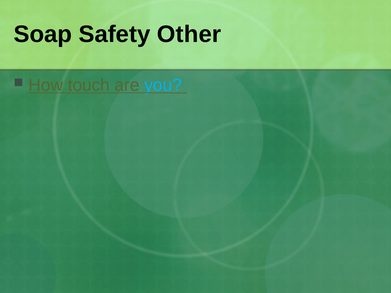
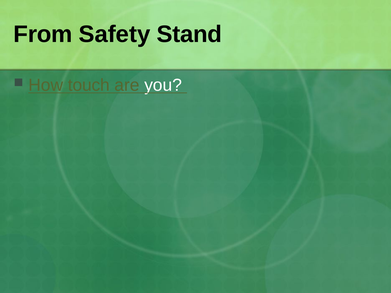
Soap: Soap -> From
Other: Other -> Stand
you colour: light blue -> white
